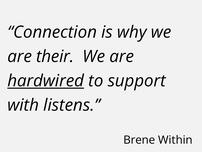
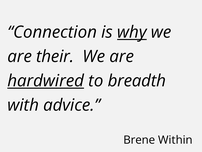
why underline: none -> present
support: support -> breadth
listens: listens -> advice
